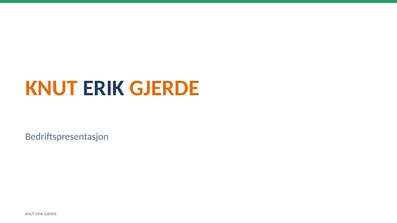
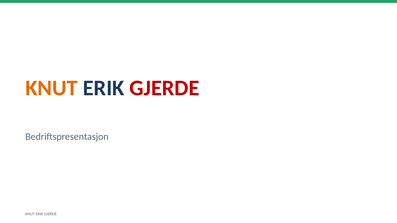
GJERDE at (164, 88) colour: orange -> red
